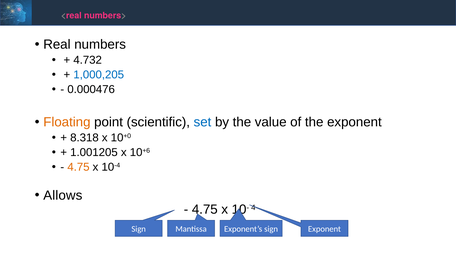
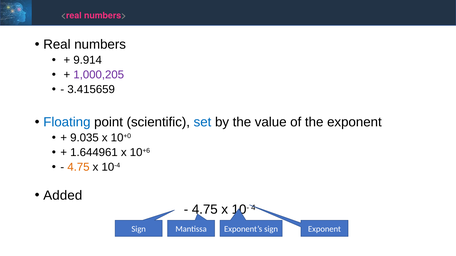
4.732: 4.732 -> 9.914
1,000,205 colour: blue -> purple
0.000476: 0.000476 -> 3.415659
Floating colour: orange -> blue
8.318: 8.318 -> 9.035
1.001205: 1.001205 -> 1.644961
Allows: Allows -> Added
